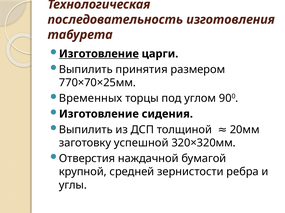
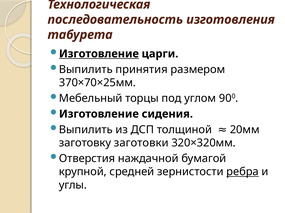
770×70×25мм: 770×70×25мм -> 370×70×25мм
Временных: Временных -> Мебельный
успешной: успешной -> заготовки
ребра underline: none -> present
